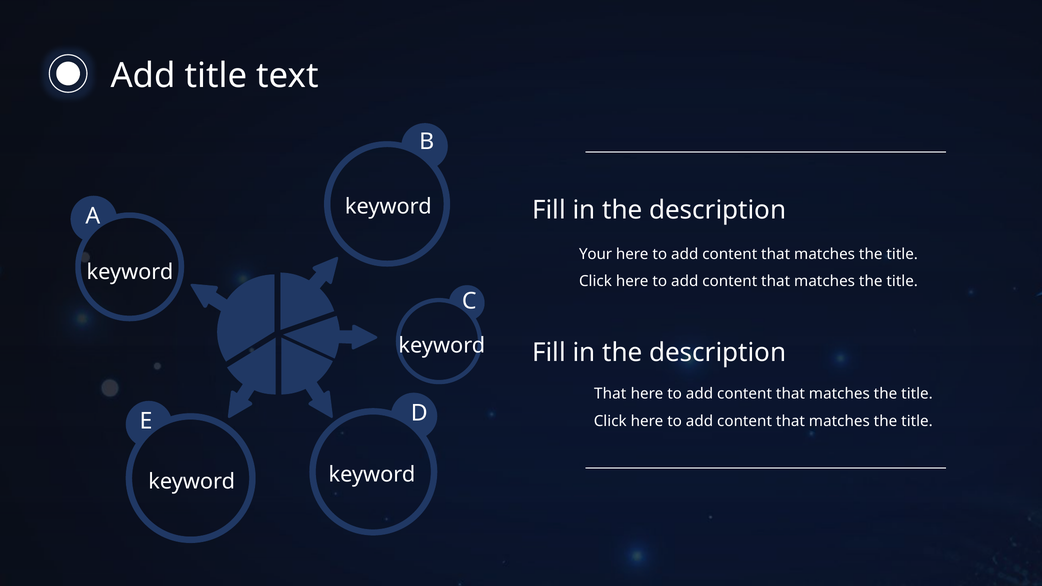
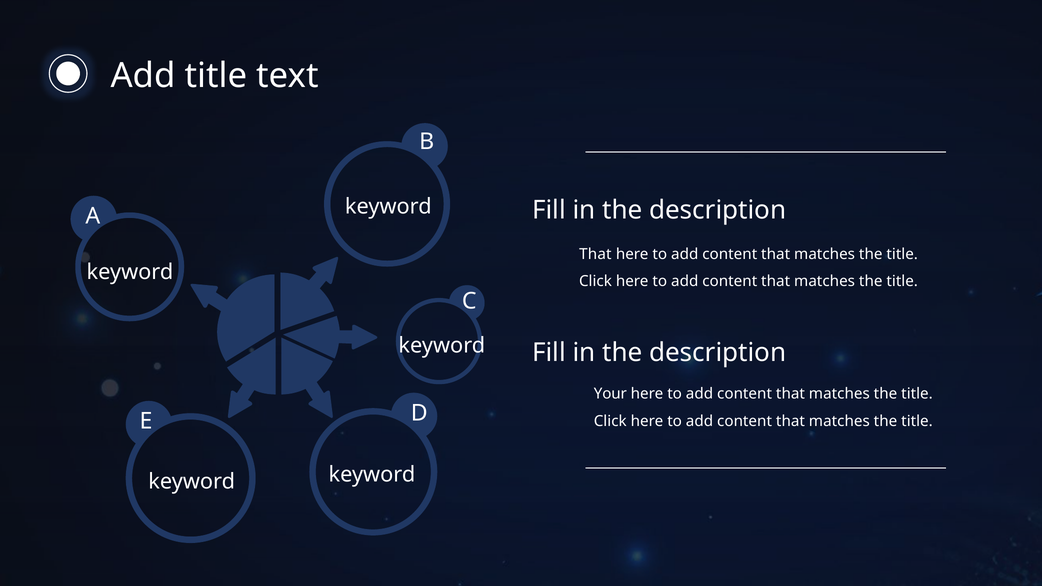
Your at (596, 254): Your -> That
That at (610, 394): That -> Your
